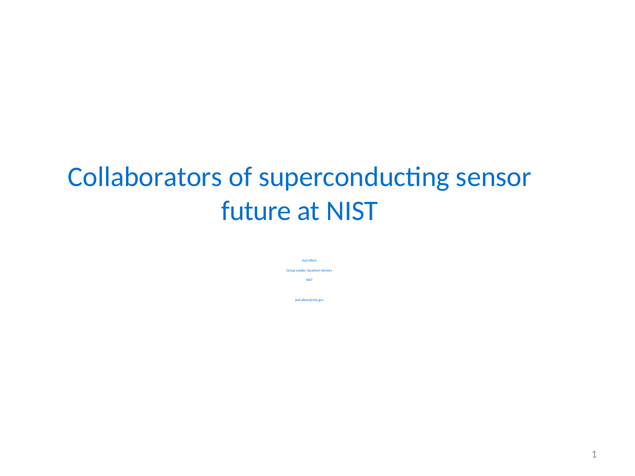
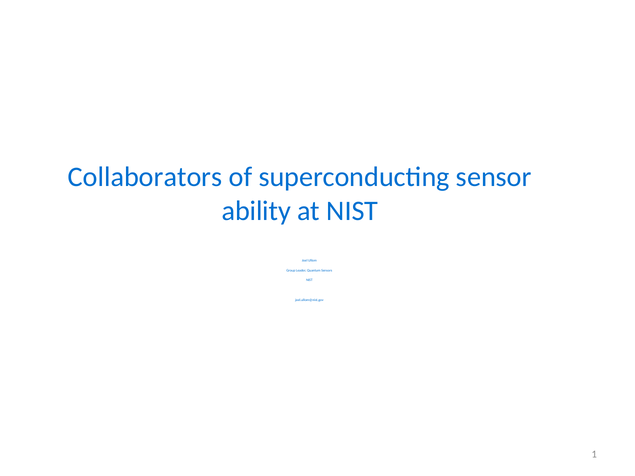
future: future -> ability
